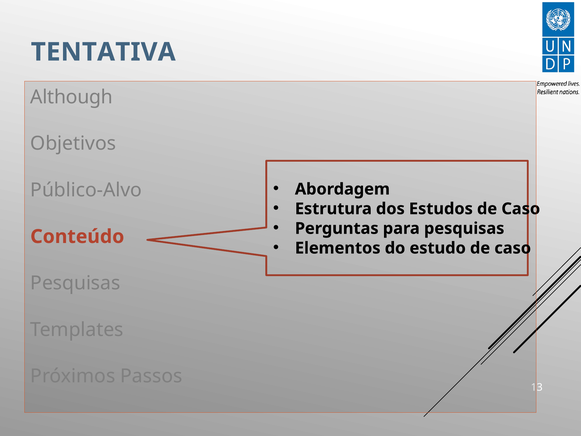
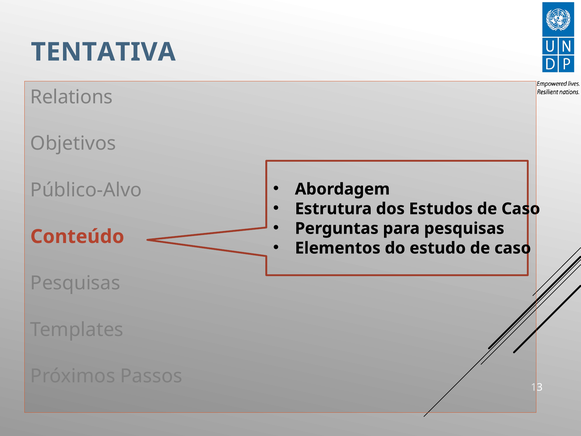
Although: Although -> Relations
